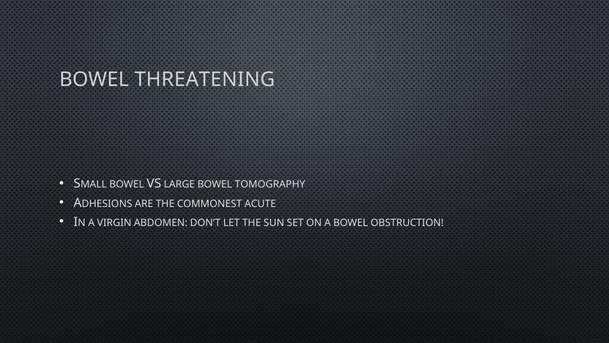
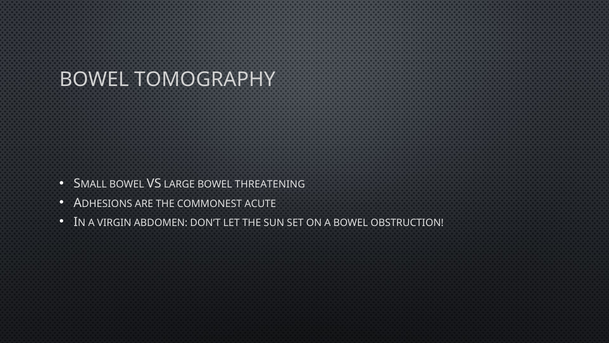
THREATENING: THREATENING -> TOMOGRAPHY
TOMOGRAPHY: TOMOGRAPHY -> THREATENING
